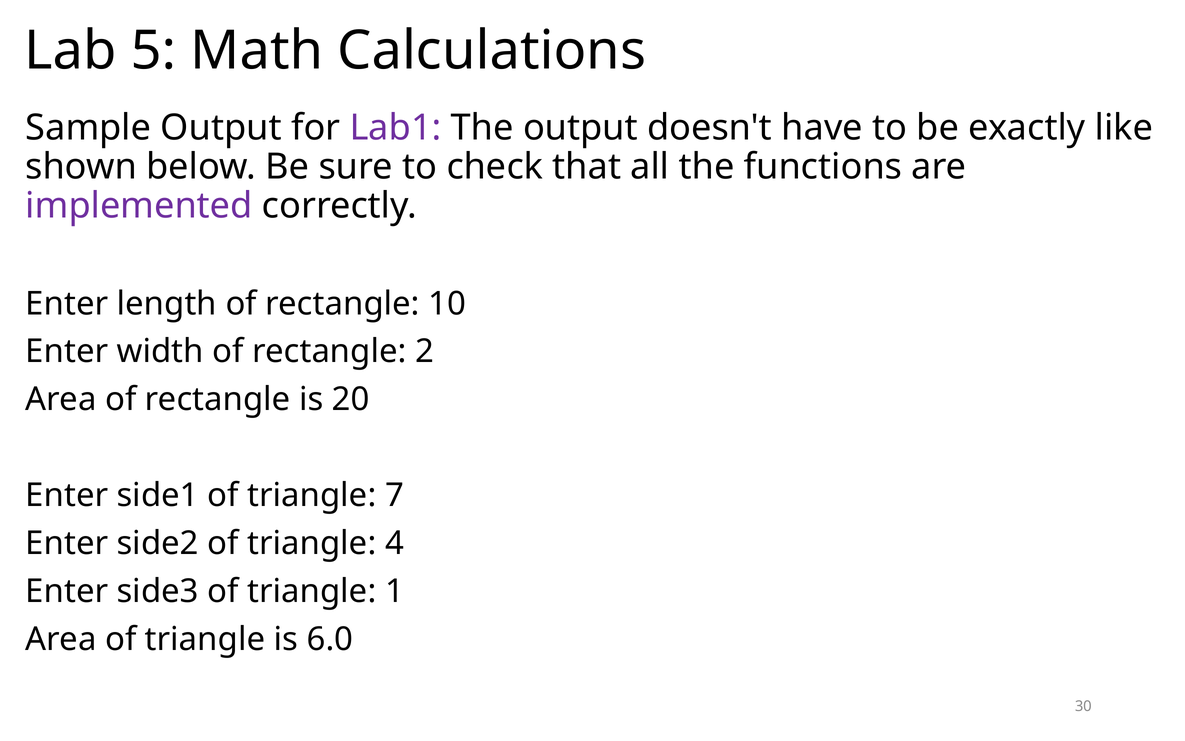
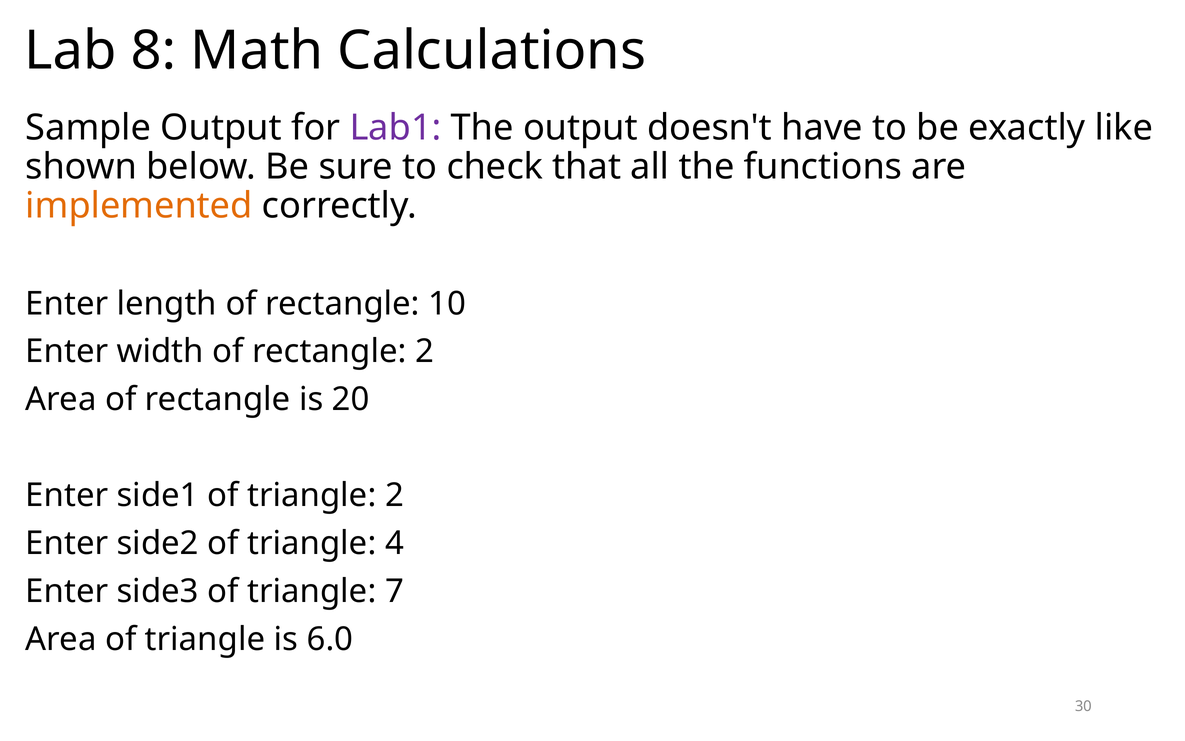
5: 5 -> 8
implemented colour: purple -> orange
triangle 7: 7 -> 2
1: 1 -> 7
